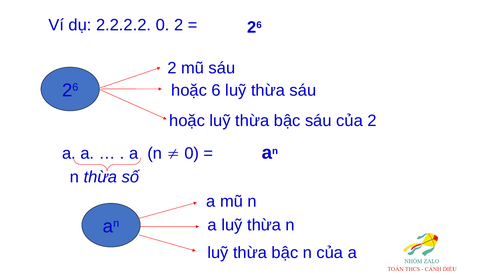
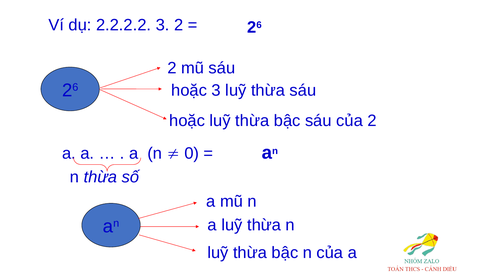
2.2.2.2 0: 0 -> 3
hoặc 6: 6 -> 3
